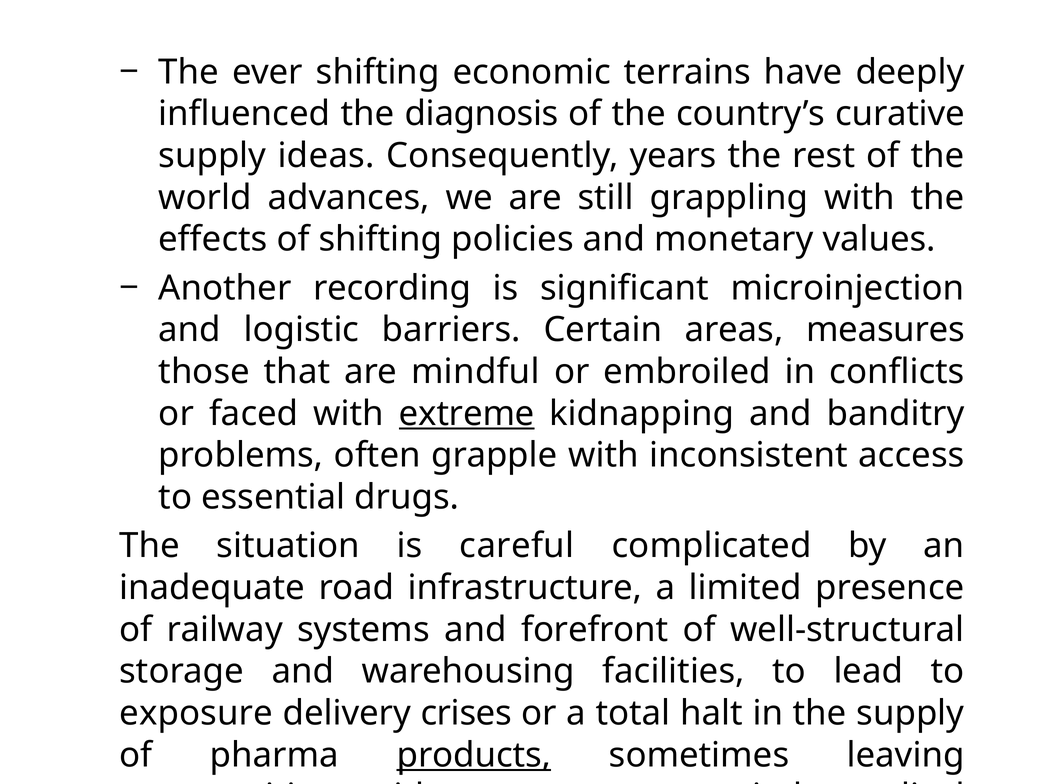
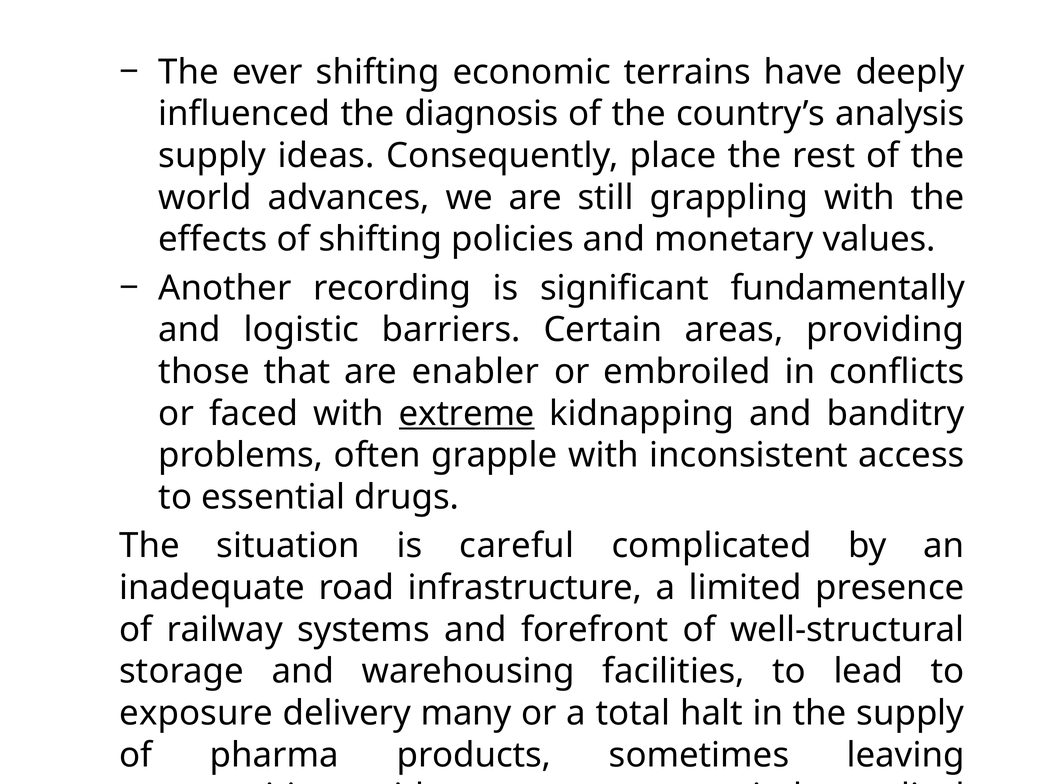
curative: curative -> analysis
years: years -> place
microinjection: microinjection -> fundamentally
measures: measures -> providing
mindful: mindful -> enabler
crises: crises -> many
products underline: present -> none
